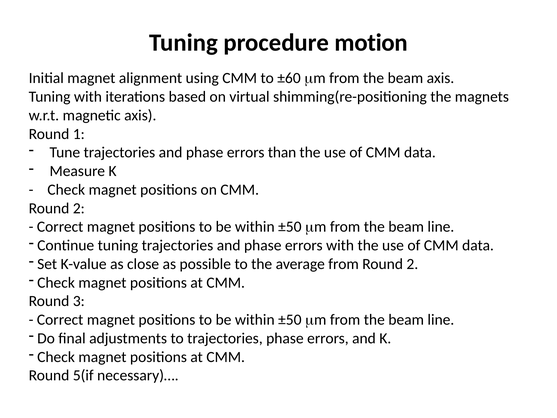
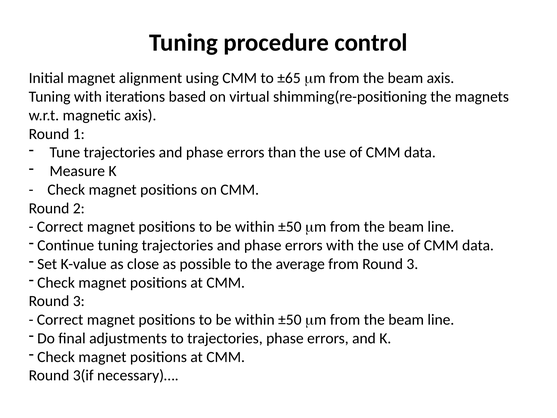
motion: motion -> control
±60: ±60 -> ±65
from Round 2: 2 -> 3
5(if: 5(if -> 3(if
